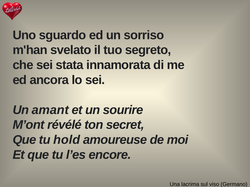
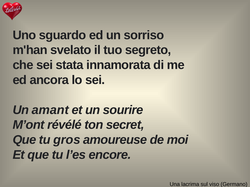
hold: hold -> gros
